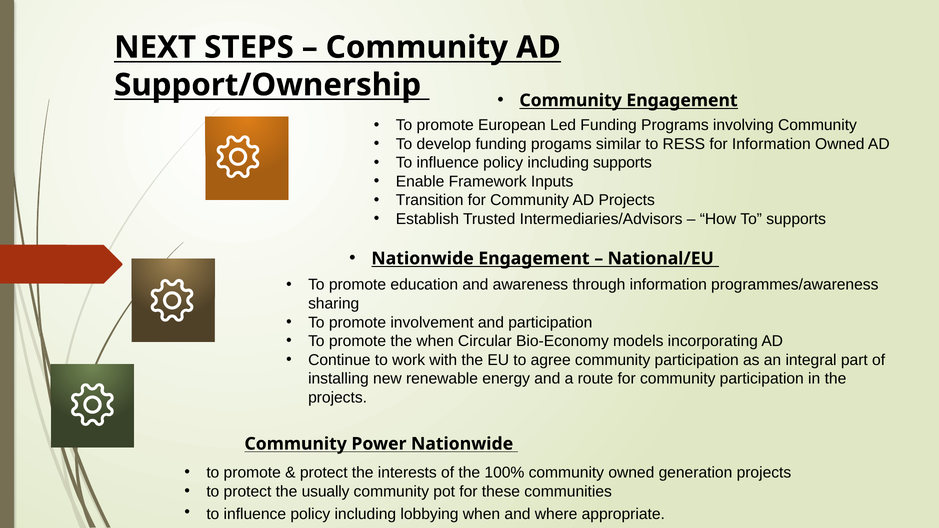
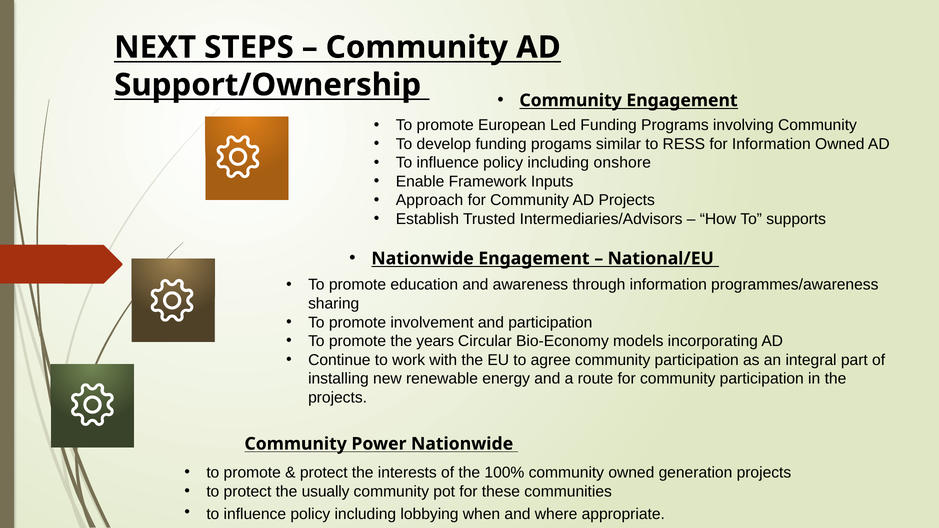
including supports: supports -> onshore
Transition: Transition -> Approach
the when: when -> years
